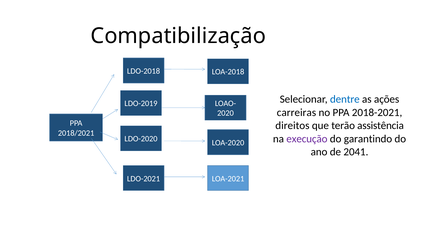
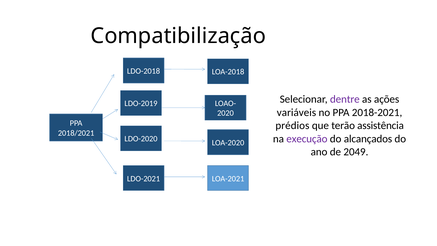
dentre colour: blue -> purple
carreiras: carreiras -> variáveis
direitos: direitos -> prédios
garantindo: garantindo -> alcançados
2041: 2041 -> 2049
